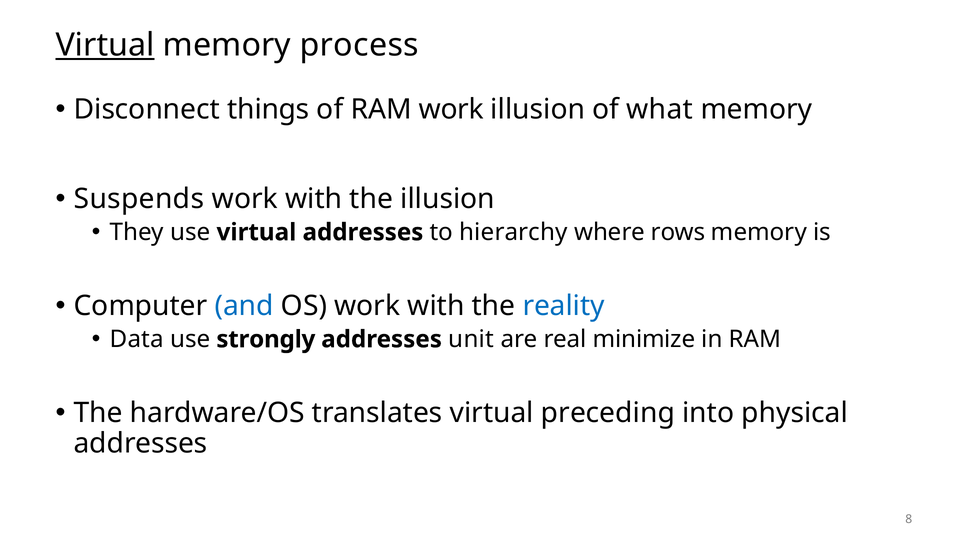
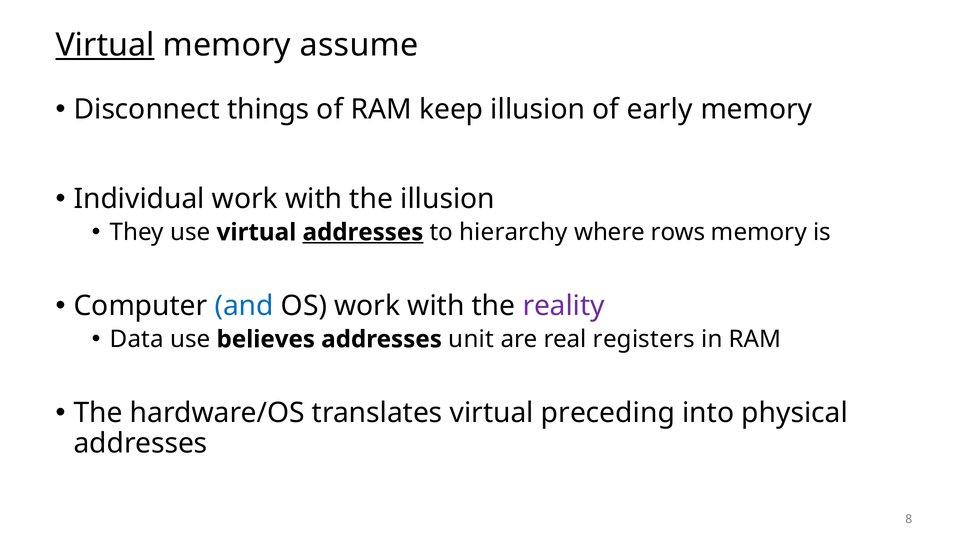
process: process -> assume
RAM work: work -> keep
what: what -> early
Suspends: Suspends -> Individual
addresses at (363, 232) underline: none -> present
reality colour: blue -> purple
strongly: strongly -> believes
minimize: minimize -> registers
